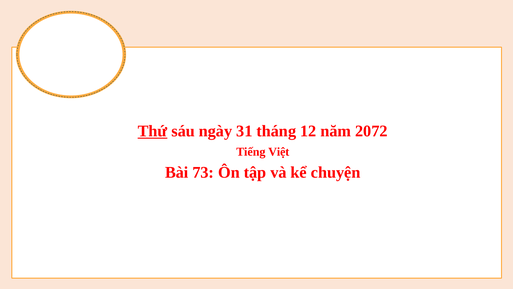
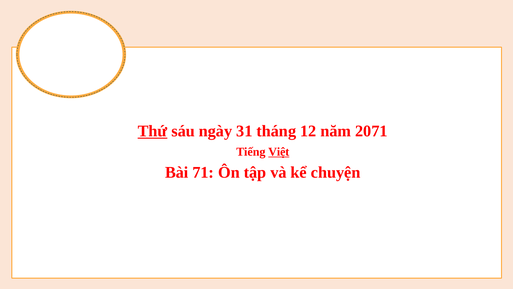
2072: 2072 -> 2071
Việt underline: none -> present
73: 73 -> 71
